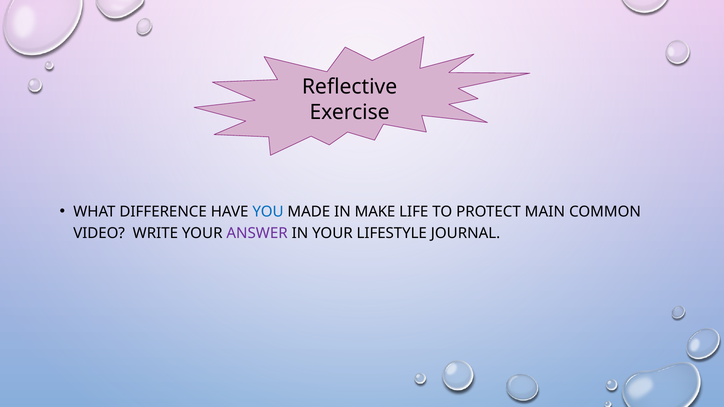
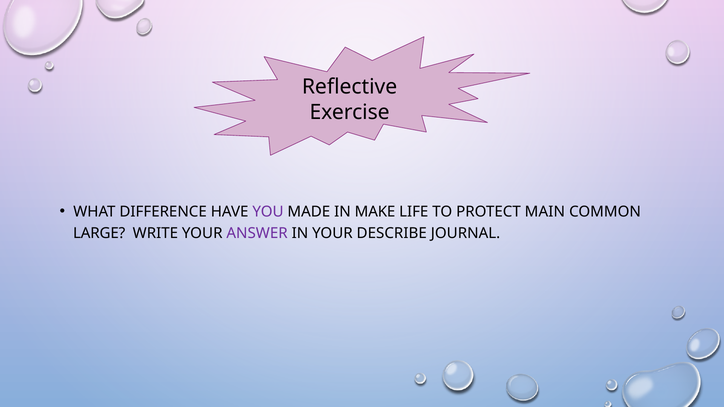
YOU colour: blue -> purple
VIDEO: VIDEO -> LARGE
LIFESTYLE: LIFESTYLE -> DESCRIBE
